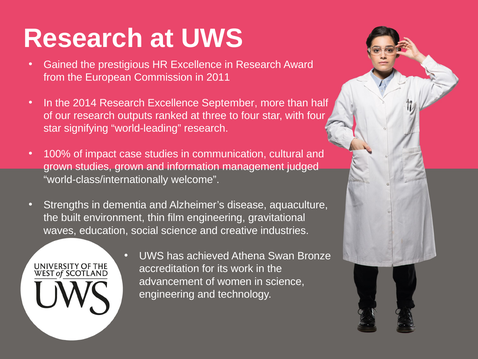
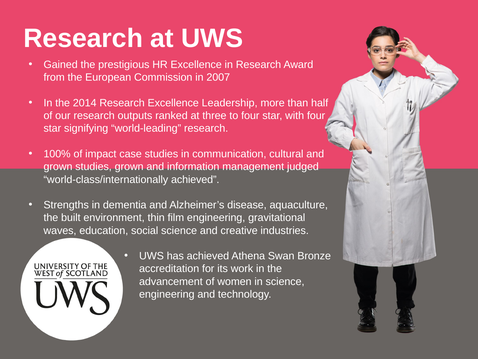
2011: 2011 -> 2007
September: September -> Leadership
world-class/internationally welcome: welcome -> achieved
